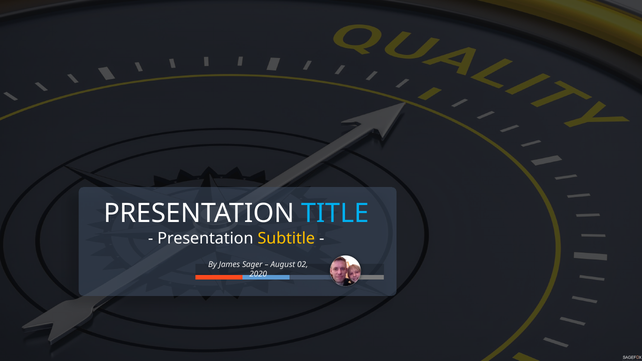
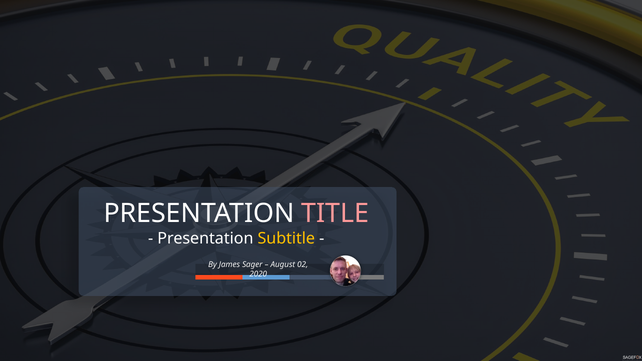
TITLE colour: light blue -> pink
